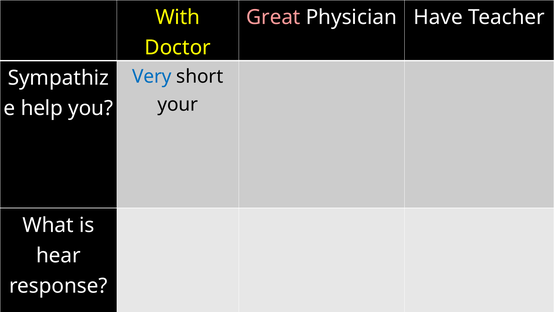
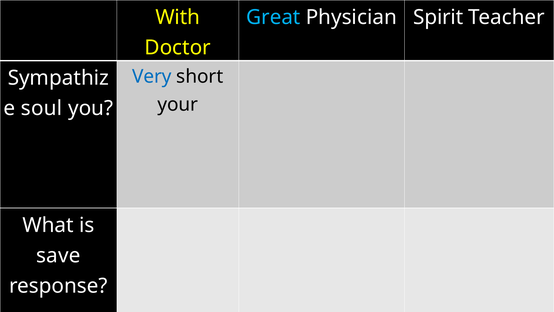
Great colour: pink -> light blue
Have: Have -> Spirit
help: help -> soul
hear: hear -> save
